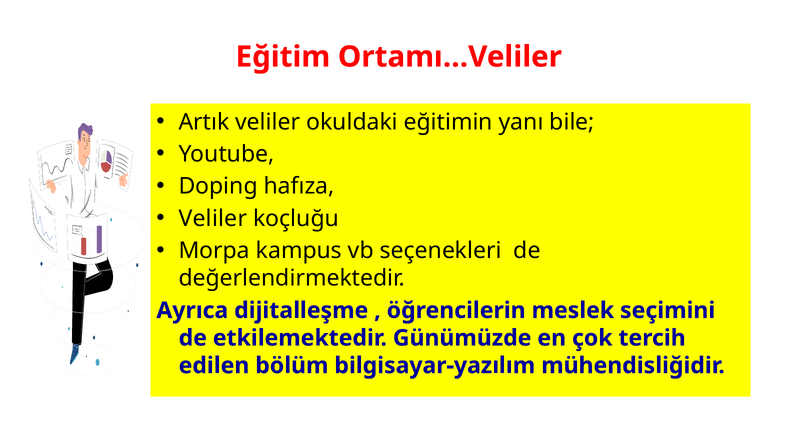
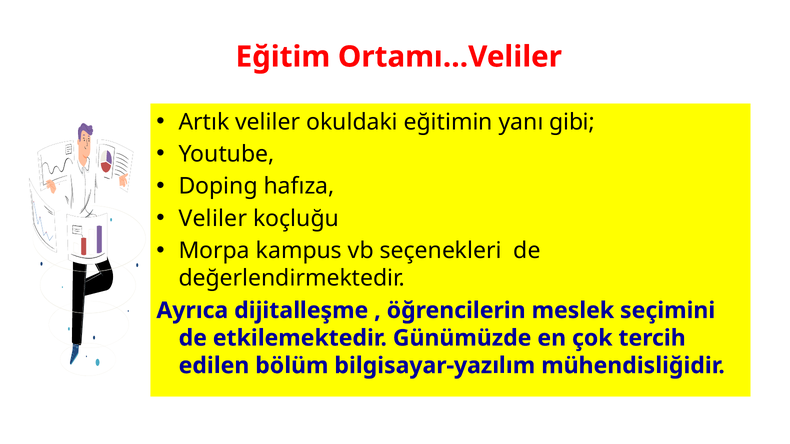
bile: bile -> gibi
